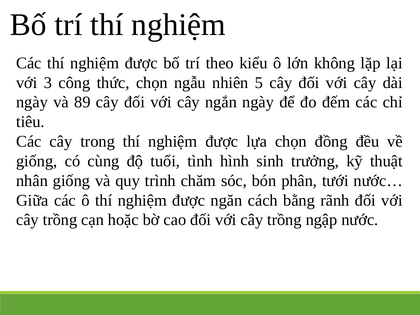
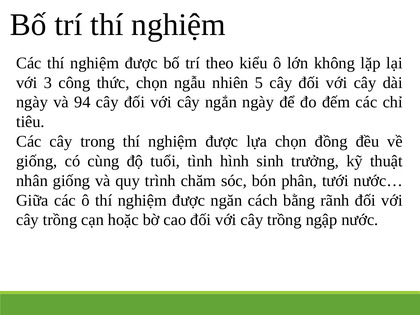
89: 89 -> 94
